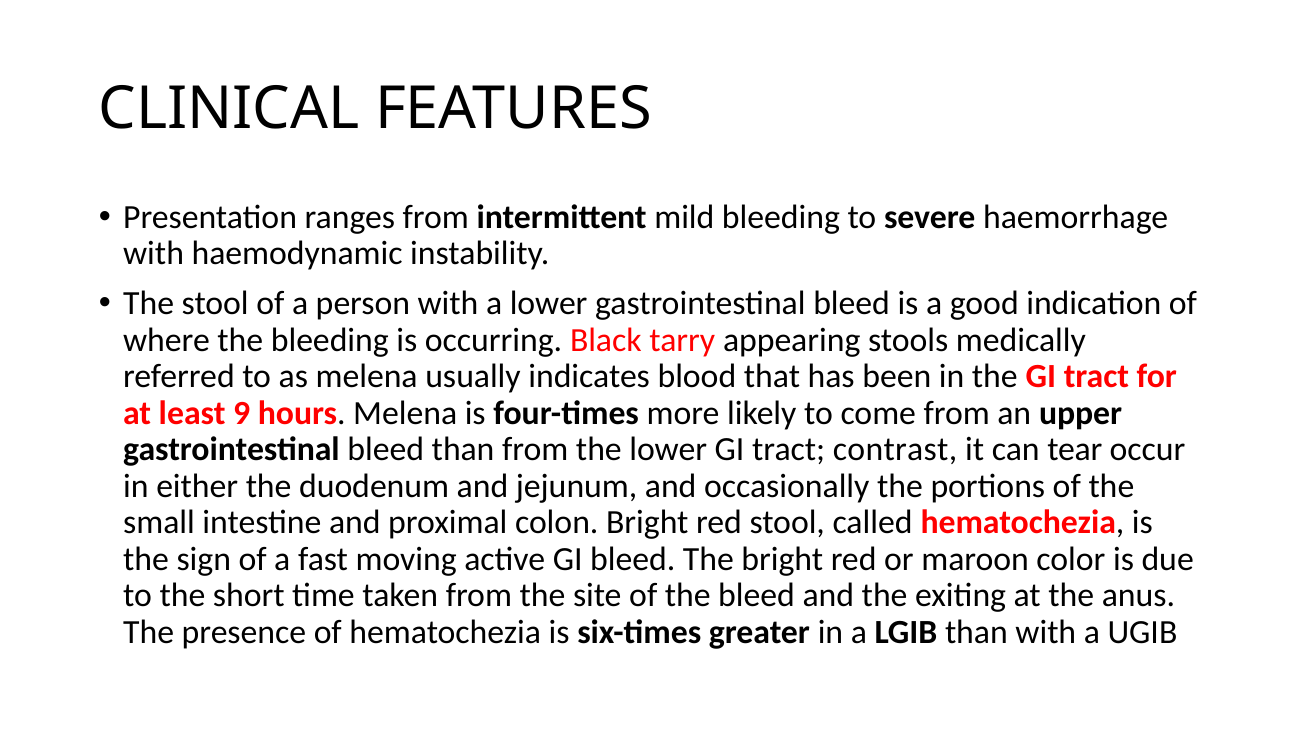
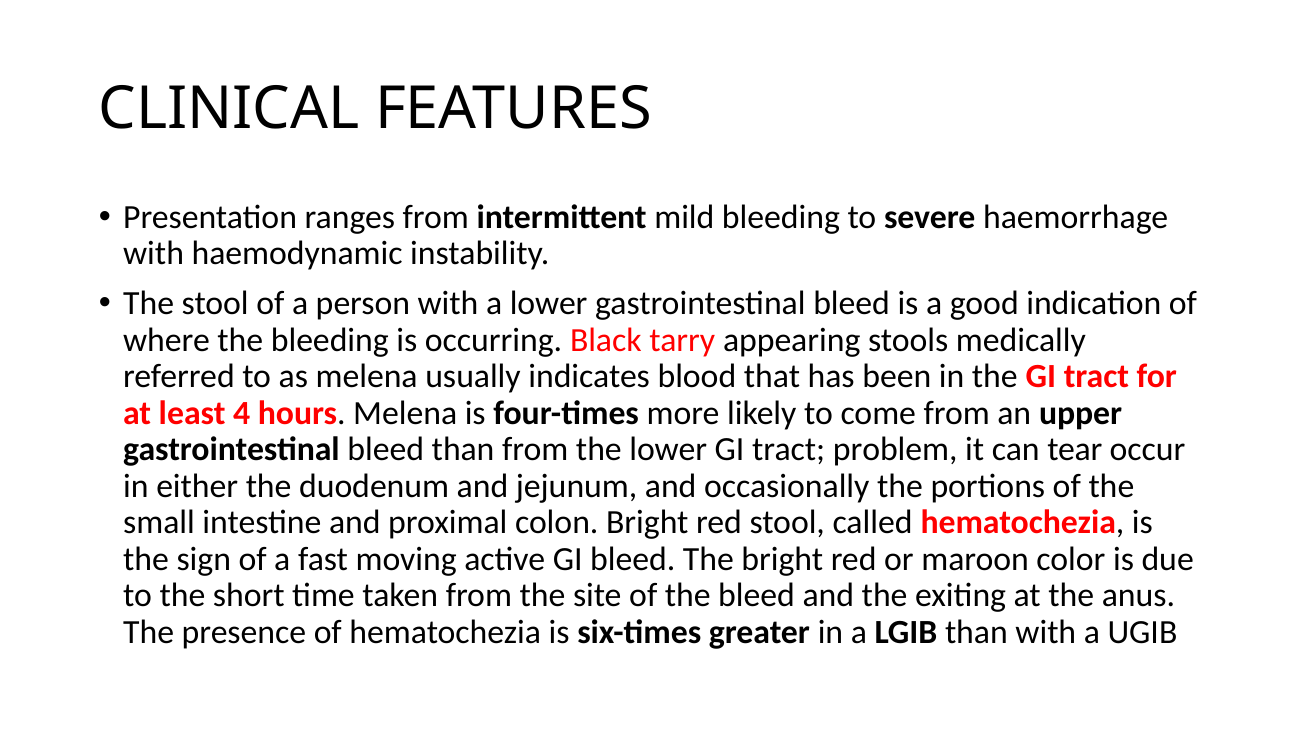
9: 9 -> 4
contrast: contrast -> problem
